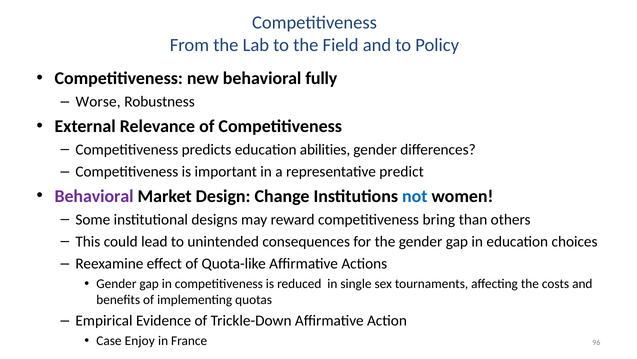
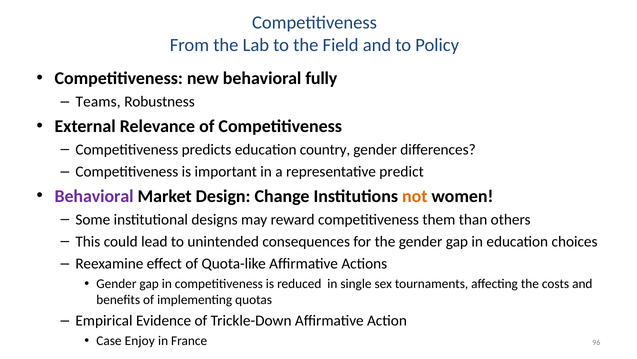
Worse: Worse -> Teams
abilities: abilities -> country
not colour: blue -> orange
bring: bring -> them
